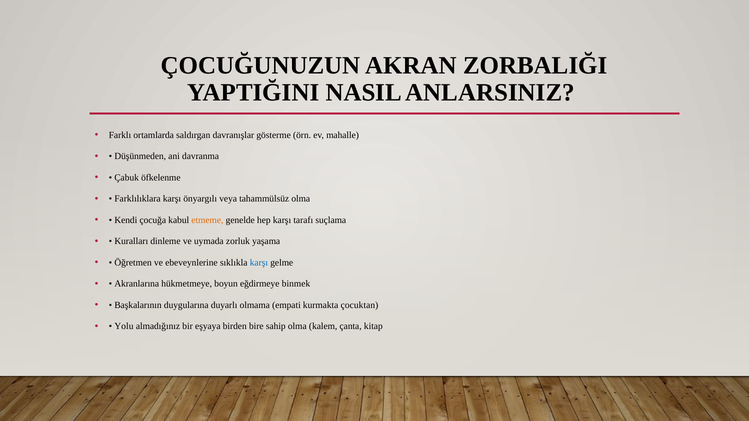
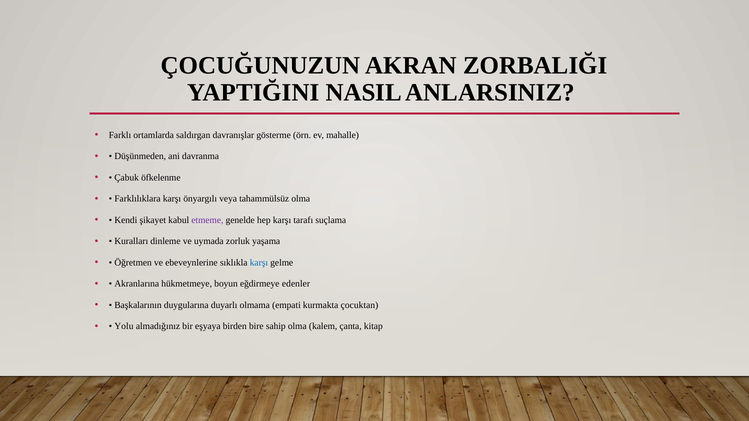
çocuğa: çocuğa -> şikayet
etmeme colour: orange -> purple
binmek: binmek -> edenler
